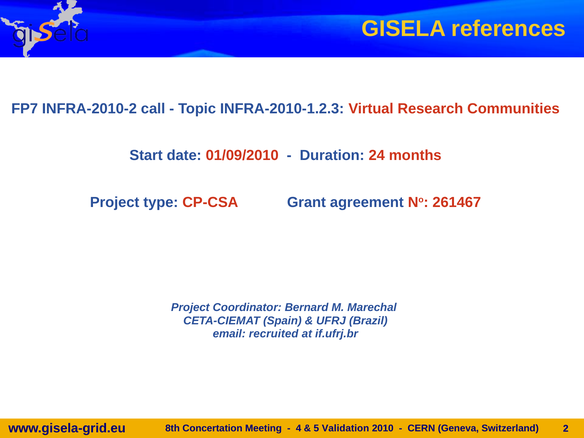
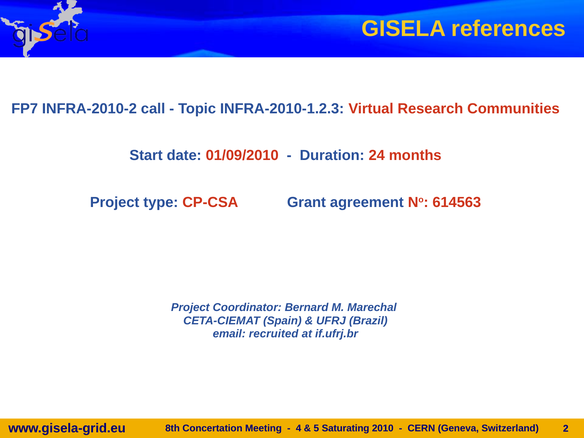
261467: 261467 -> 614563
Validation: Validation -> Saturating
